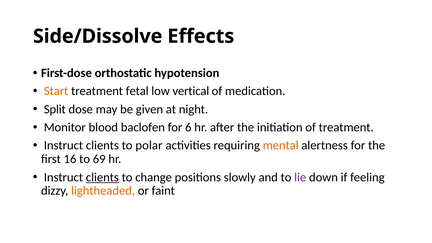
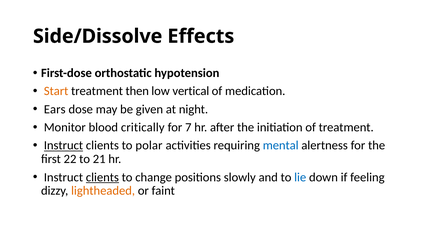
fetal: fetal -> then
Split: Split -> Ears
baclofen: baclofen -> critically
6: 6 -> 7
Instruct at (63, 145) underline: none -> present
mental colour: orange -> blue
16: 16 -> 22
69: 69 -> 21
lie colour: purple -> blue
